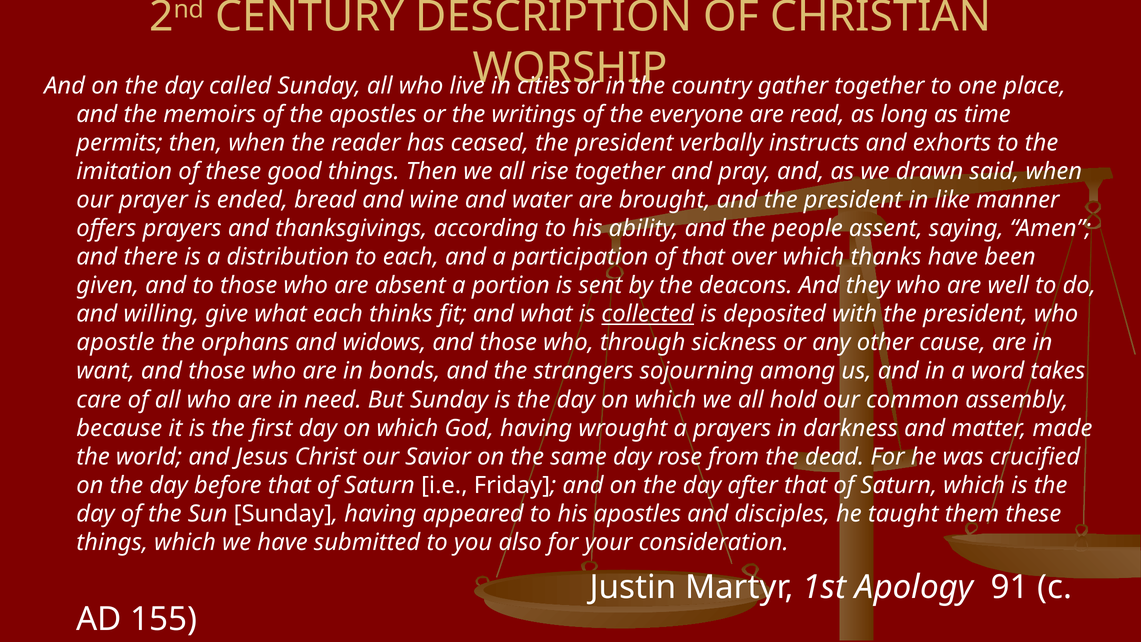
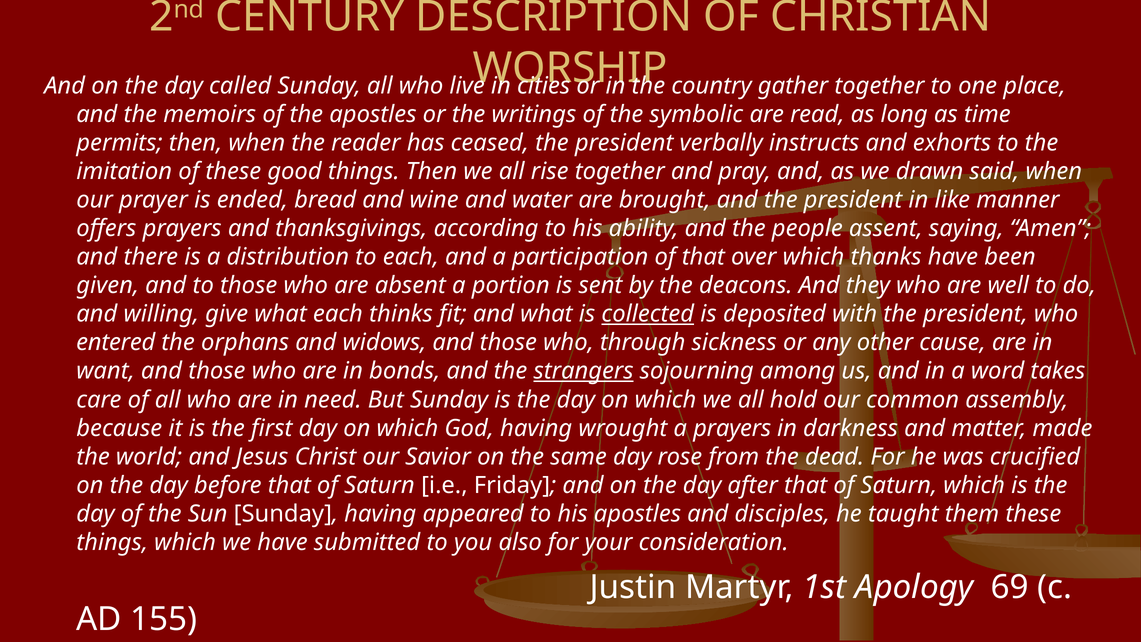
everyone: everyone -> symbolic
apostle: apostle -> entered
strangers underline: none -> present
91: 91 -> 69
